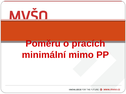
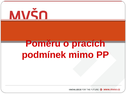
minimální: minimální -> podmínek
